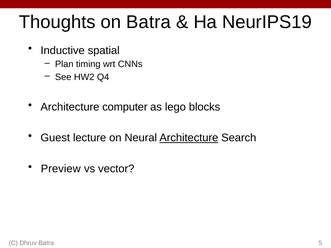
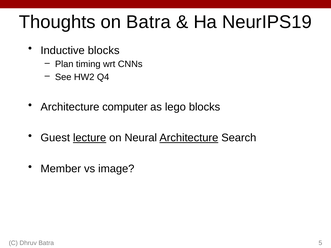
Inductive spatial: spatial -> blocks
lecture underline: none -> present
Preview: Preview -> Member
vector: vector -> image
